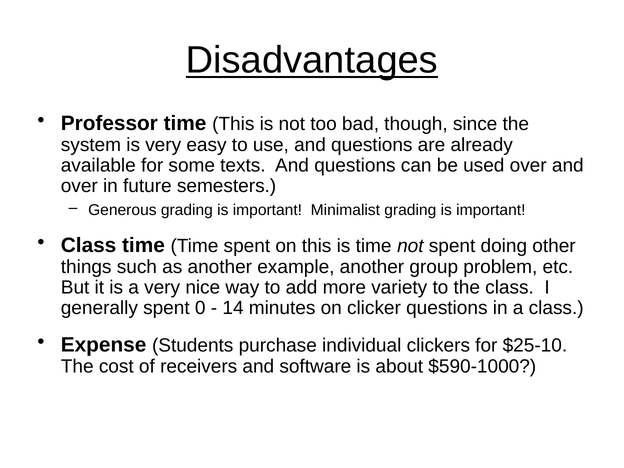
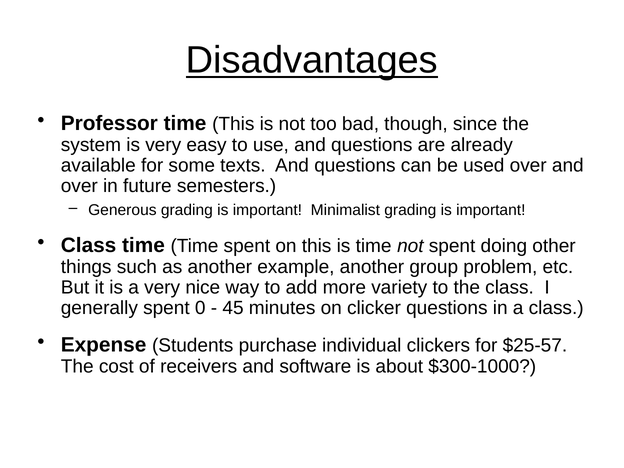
14: 14 -> 45
$25-10: $25-10 -> $25-57
$590-1000: $590-1000 -> $300-1000
